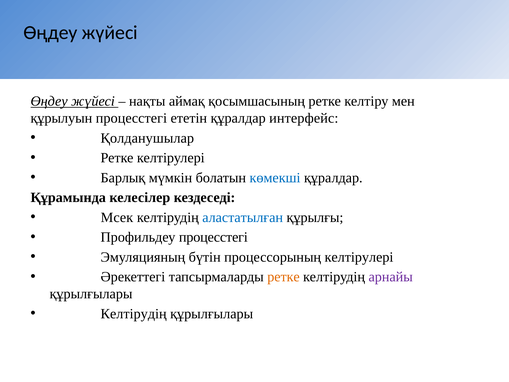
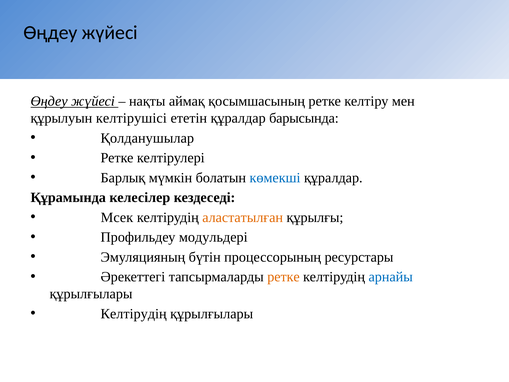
құрылуын процесстегі: процесстегі -> келтірушісі
интерфейс: интерфейс -> барысында
аластатылған colour: blue -> orange
Профильдеу процесстегі: процесстегі -> модульдері
процессорының келтірулері: келтірулері -> ресурстары
арнайы colour: purple -> blue
